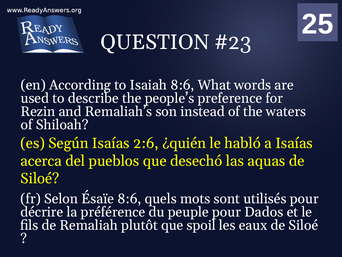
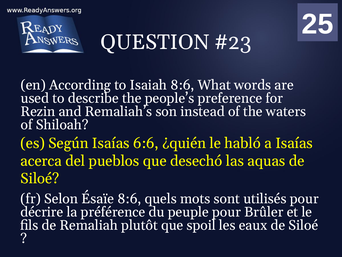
2:6: 2:6 -> 6:6
Dados: Dados -> Brûler
